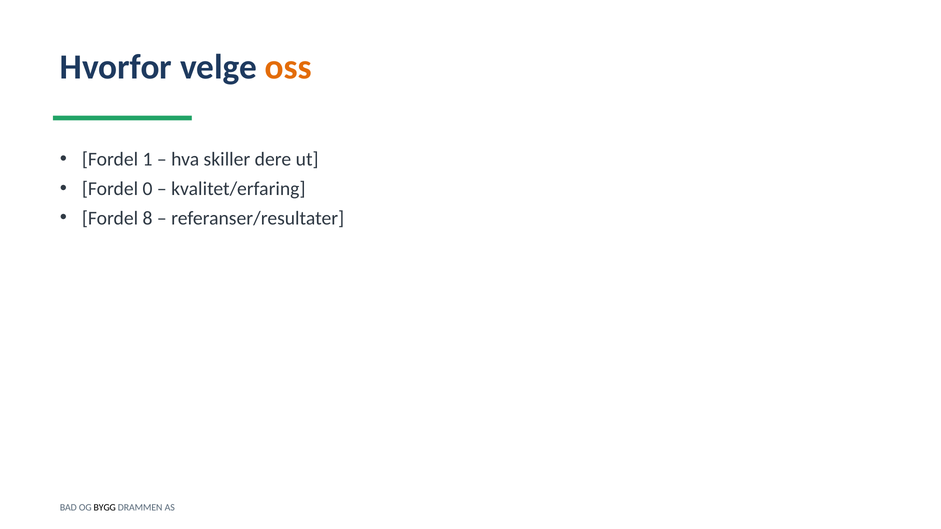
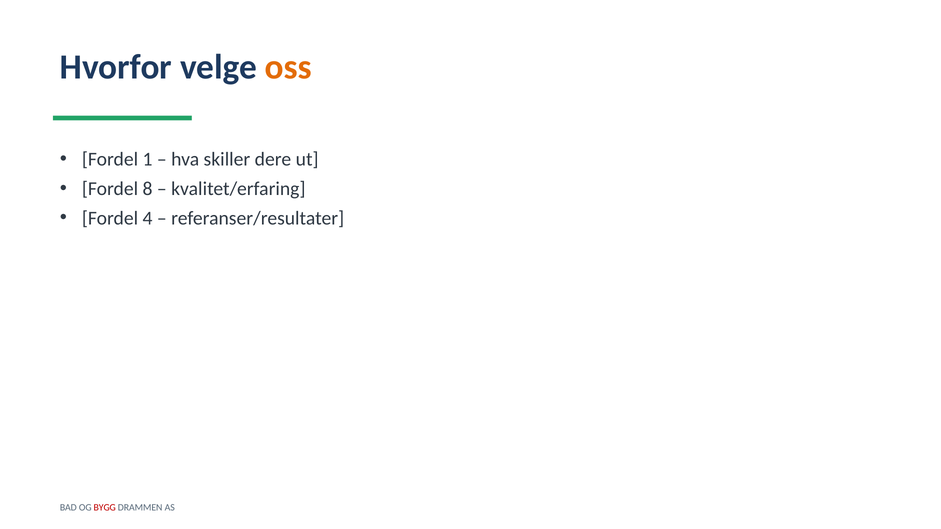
0: 0 -> 8
8: 8 -> 4
BYGG colour: black -> red
